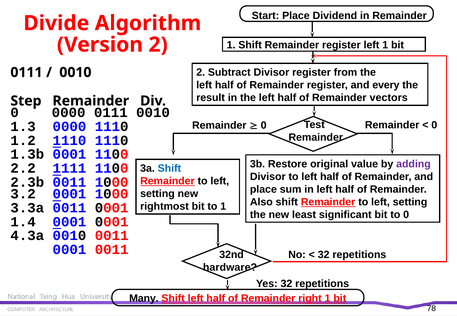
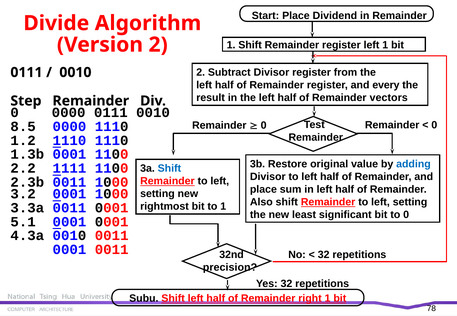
1.3: 1.3 -> 8.5
adding colour: purple -> blue
1.4: 1.4 -> 5.1
hardware: hardware -> precision
Many: Many -> Subu
